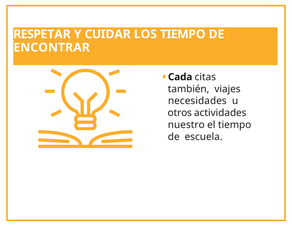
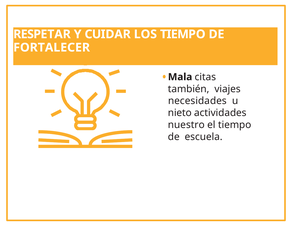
ENCONTRAR: ENCONTRAR -> FORTALECER
Cada: Cada -> Mala
otros: otros -> nieto
